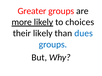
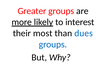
choices: choices -> interest
their likely: likely -> most
